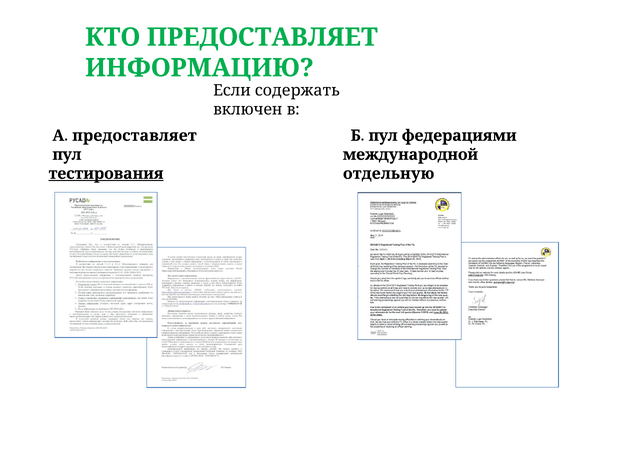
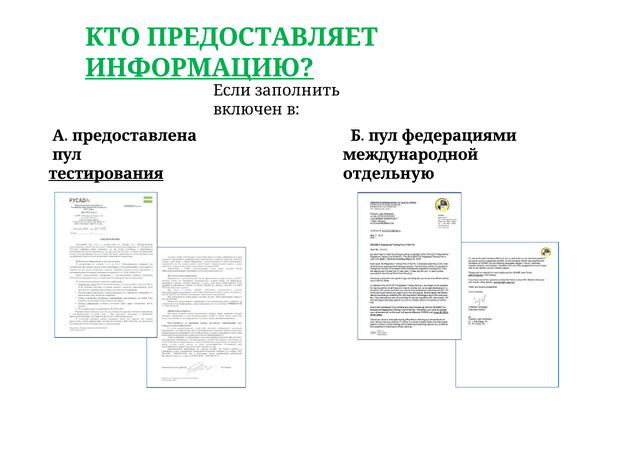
ИНФОРМАЦИЮ underline: none -> present
содержать: содержать -> заполнить
А предоставляет: предоставляет -> предоставлена
